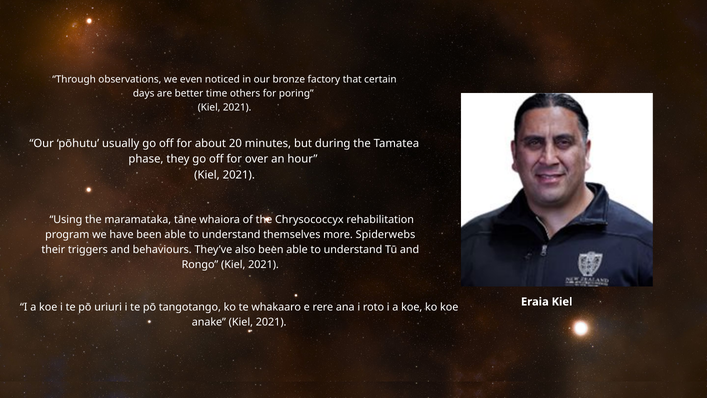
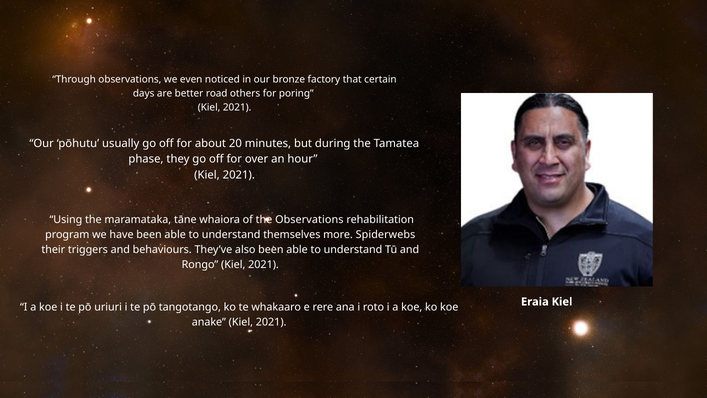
time: time -> road
the Chrysococcyx: Chrysococcyx -> Observations
